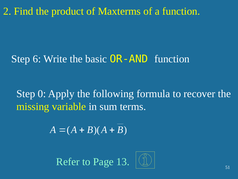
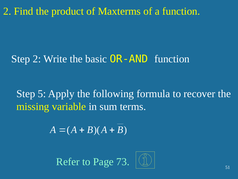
Step 6: 6 -> 2
0: 0 -> 5
13: 13 -> 73
